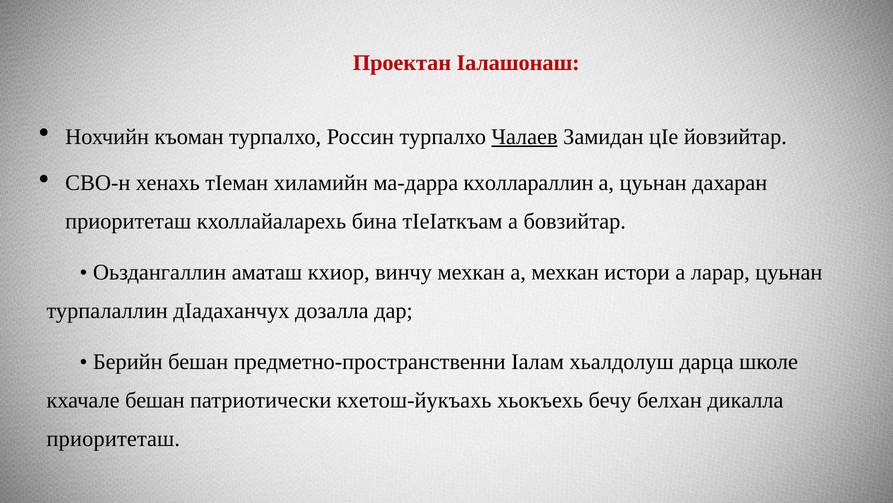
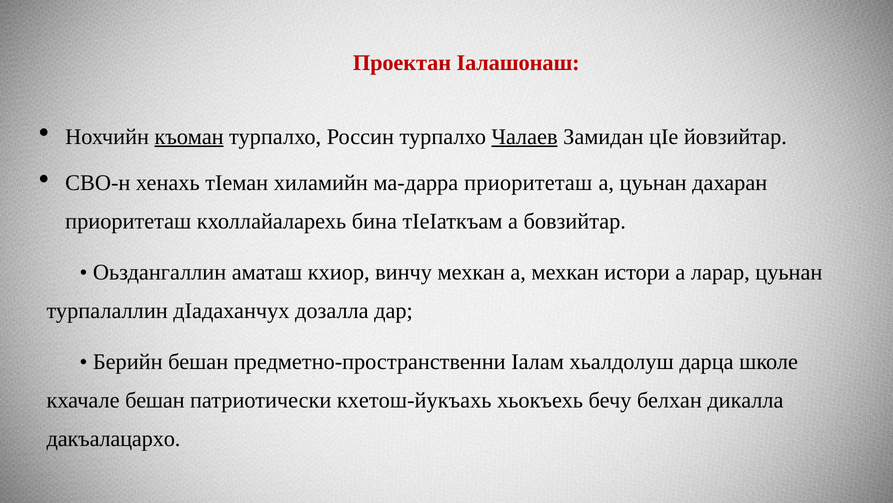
къоман underline: none -> present
ма-дарра кхоллараллин: кхоллараллин -> приоритеташ
приоритеташ at (113, 438): приоритеташ -> дакъалацархо
